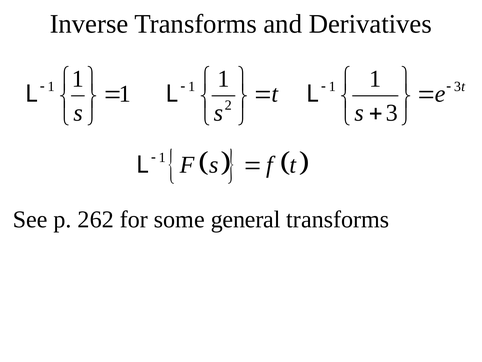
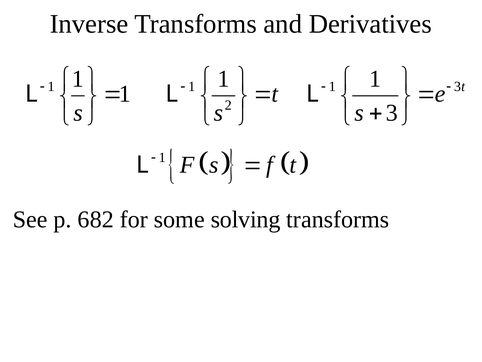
262: 262 -> 682
general: general -> solving
